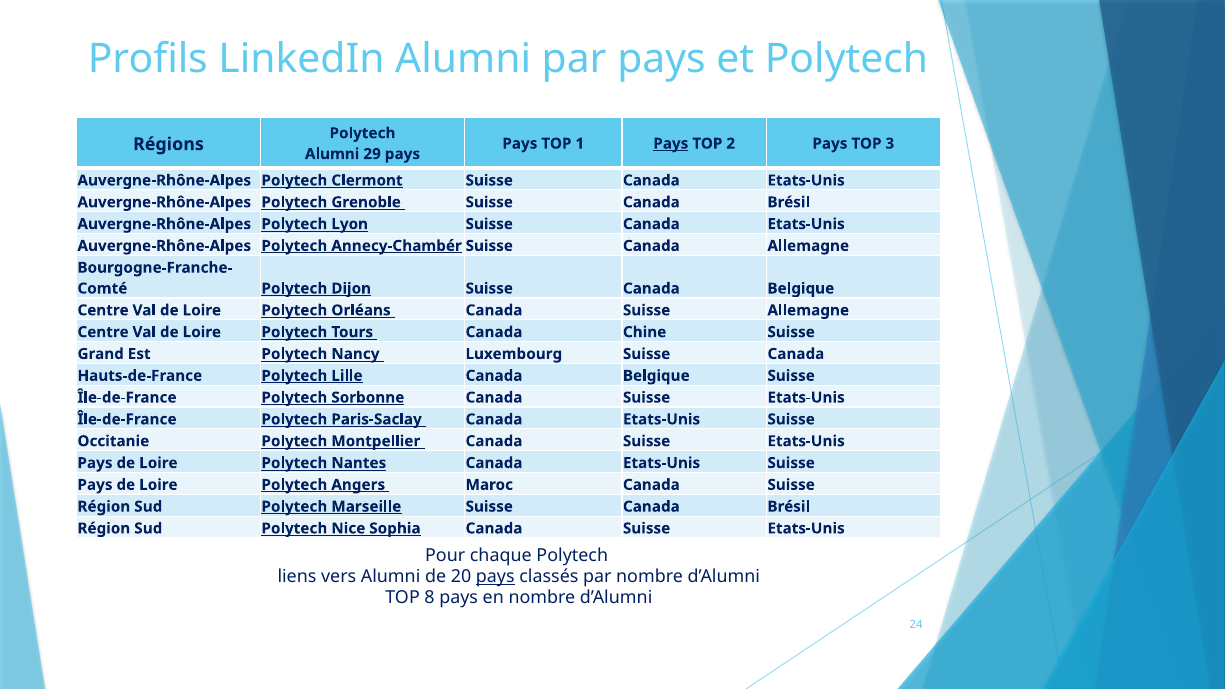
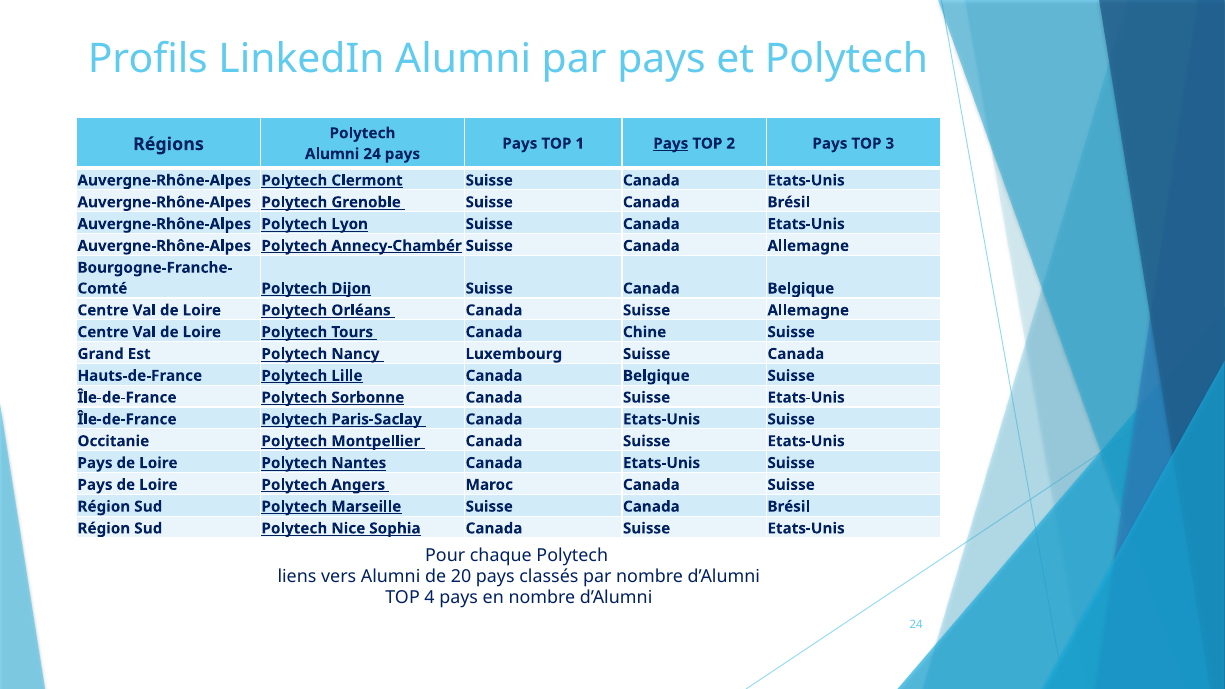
Alumni 29: 29 -> 24
pays at (495, 577) underline: present -> none
8: 8 -> 4
